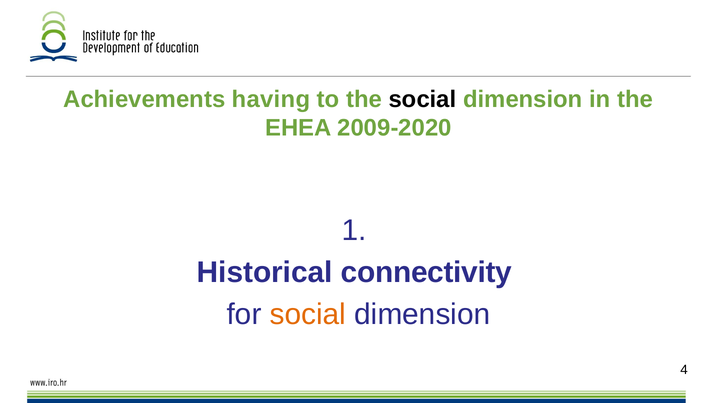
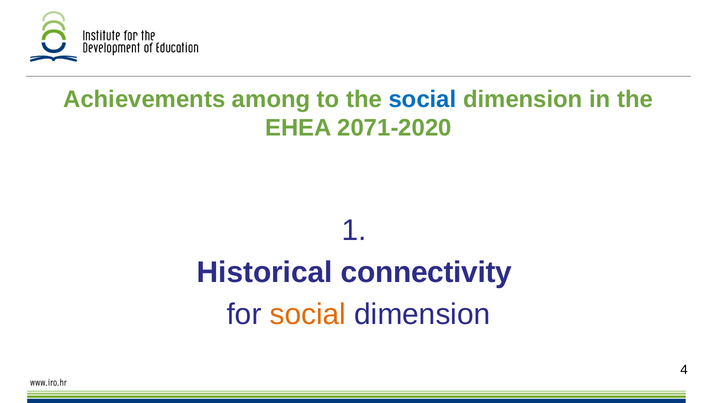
having: having -> among
social at (423, 99) colour: black -> blue
2009-2020: 2009-2020 -> 2071-2020
